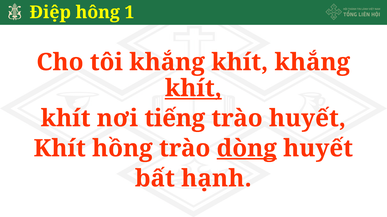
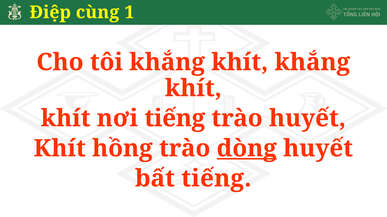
hông: hông -> cùng
khít at (193, 89) underline: present -> none
bất hạnh: hạnh -> tiếng
